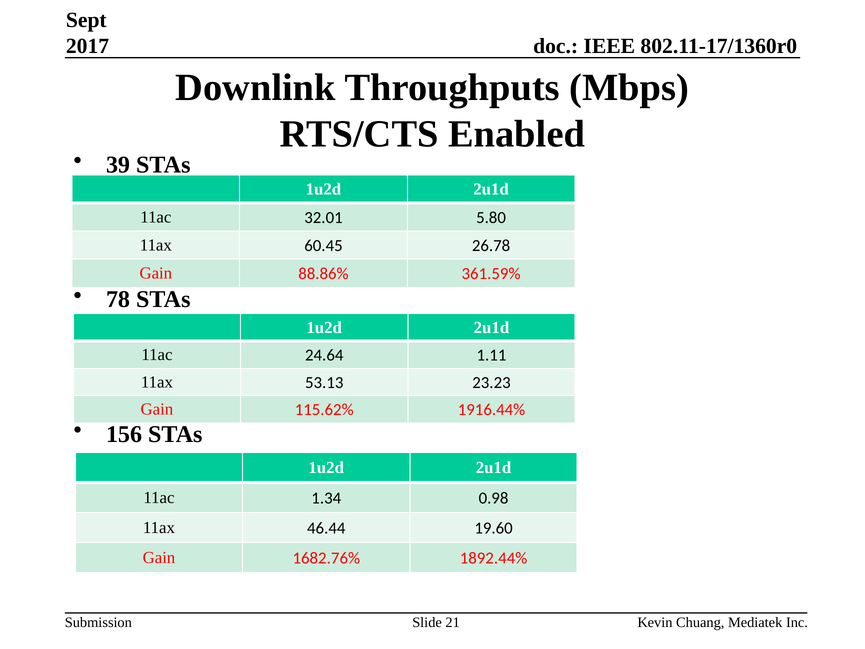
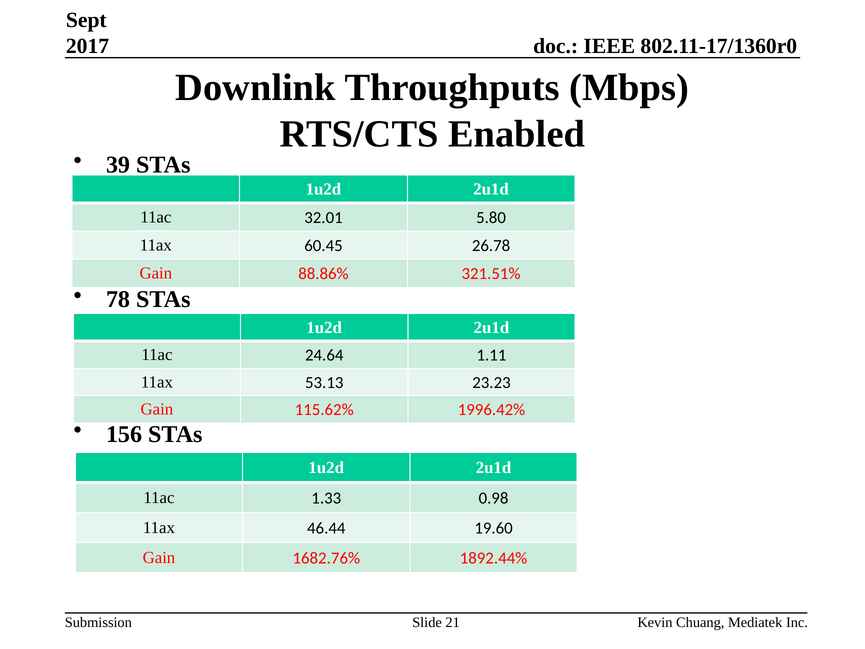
361.59%: 361.59% -> 321.51%
1916.44%: 1916.44% -> 1996.42%
1.34: 1.34 -> 1.33
